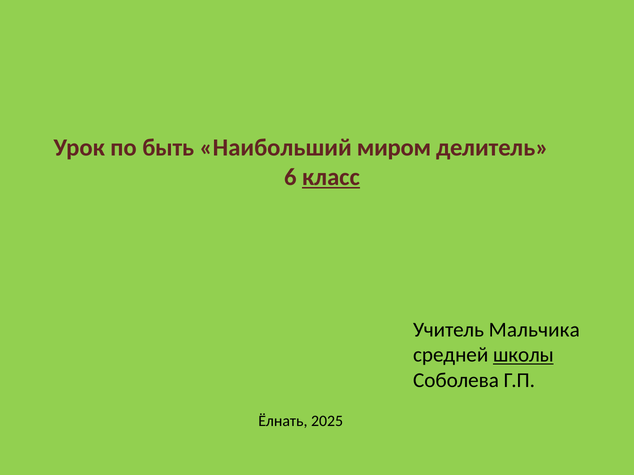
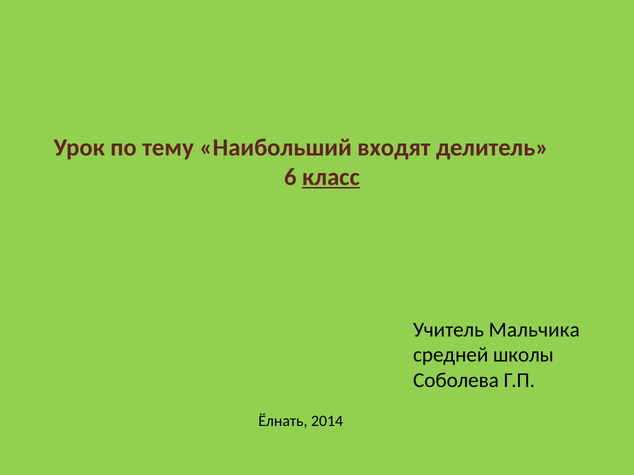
быть: быть -> тему
миром: миром -> входят
школы underline: present -> none
2025: 2025 -> 2014
